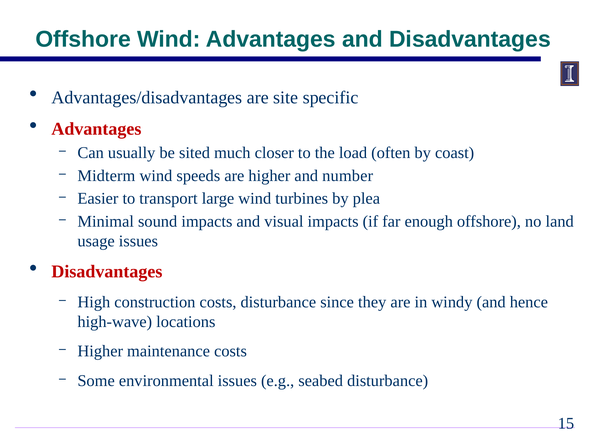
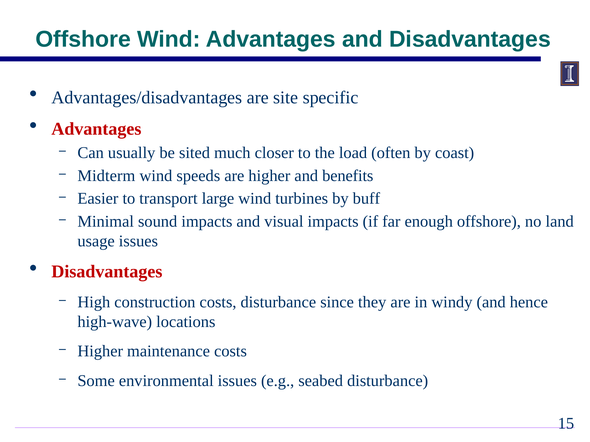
number: number -> benefits
plea: plea -> buff
